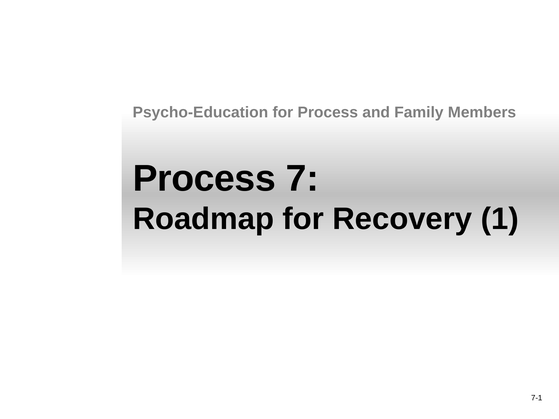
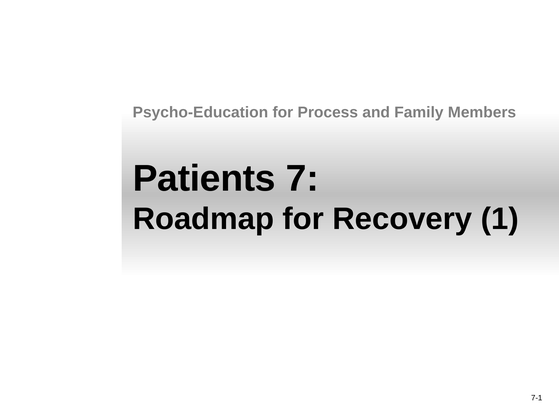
Process at (204, 179): Process -> Patients
